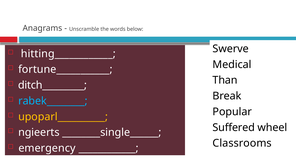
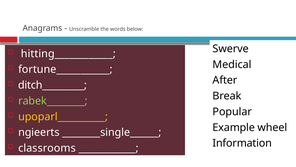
Than: Than -> After
rabek________ colour: light blue -> light green
Suffered: Suffered -> Example
Classrooms: Classrooms -> Information
emergency: emergency -> classrooms
